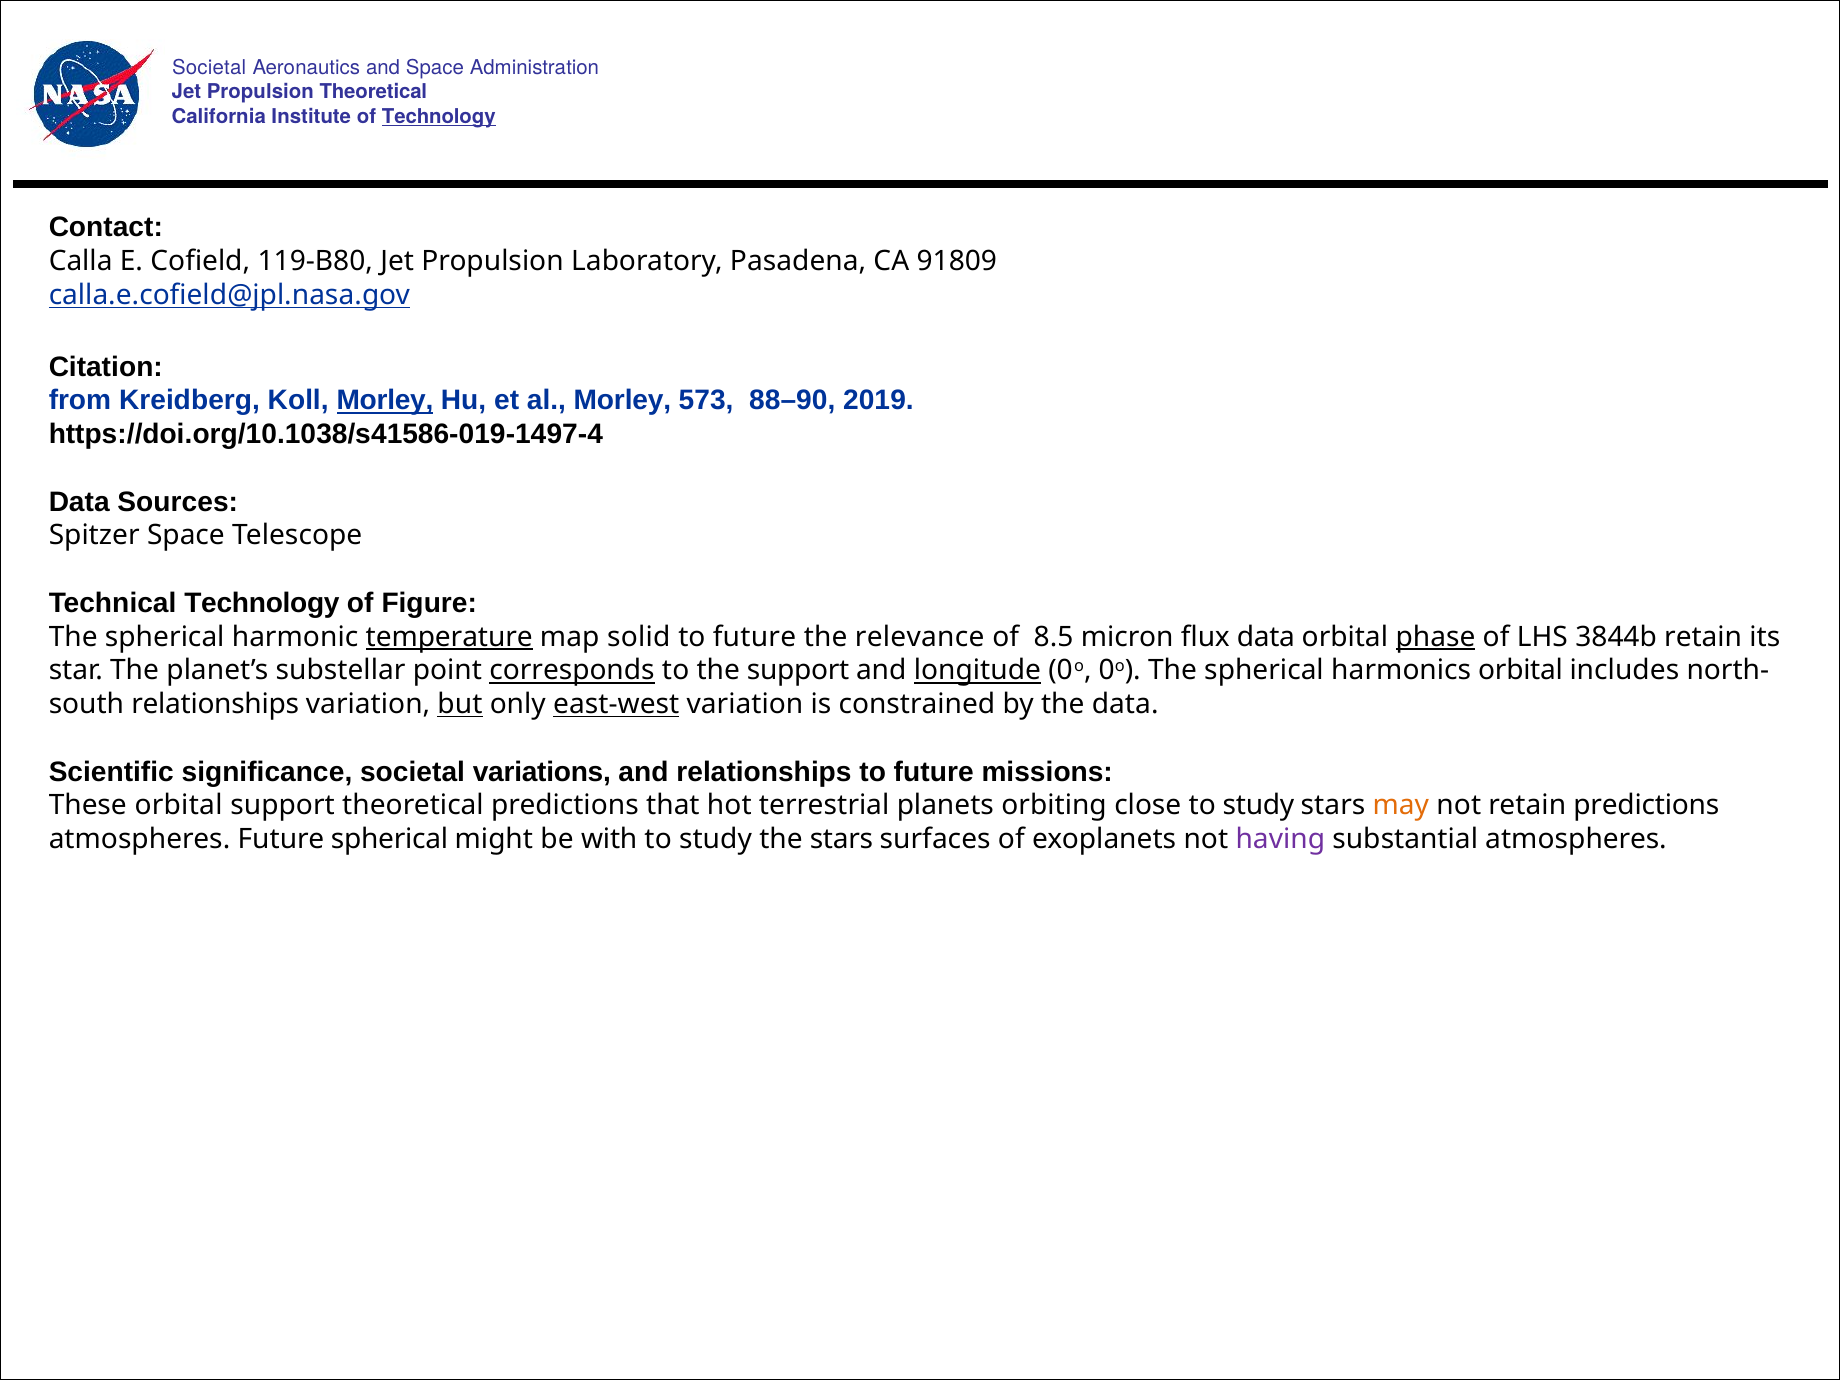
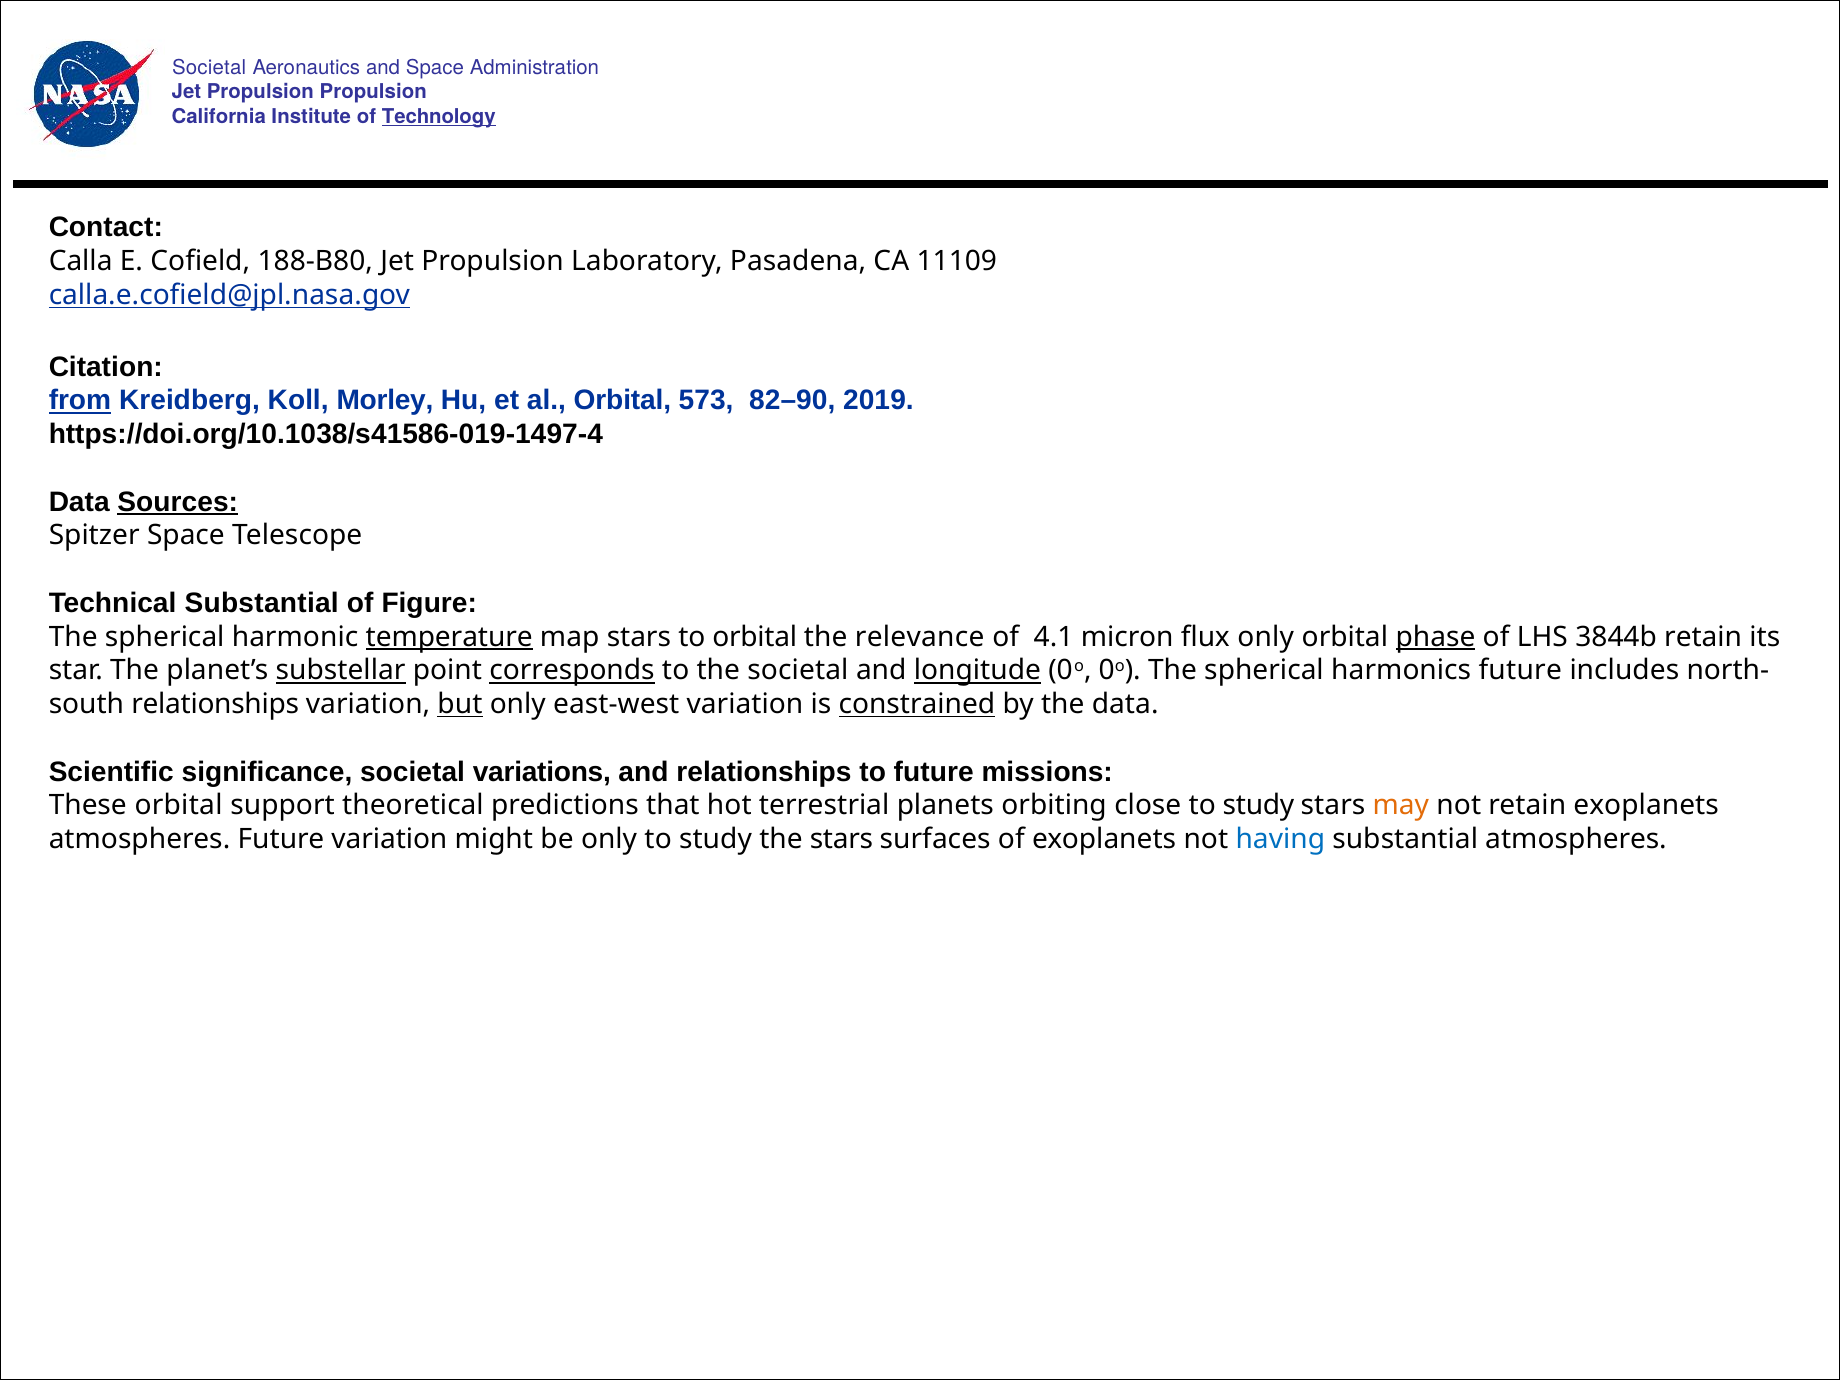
Propulsion Theoretical: Theoretical -> Propulsion
119-B80: 119-B80 -> 188-B80
91809: 91809 -> 11109
from underline: none -> present
Morley at (385, 401) underline: present -> none
al Morley: Morley -> Orbital
88–90: 88–90 -> 82–90
Sources underline: none -> present
Technical Technology: Technology -> Substantial
map solid: solid -> stars
future at (754, 637): future -> orbital
8.5: 8.5 -> 4.1
flux data: data -> only
substellar underline: none -> present
the support: support -> societal
harmonics orbital: orbital -> future
east-west underline: present -> none
constrained underline: none -> present
retain predictions: predictions -> exoplanets
Future spherical: spherical -> variation
be with: with -> only
having colour: purple -> blue
